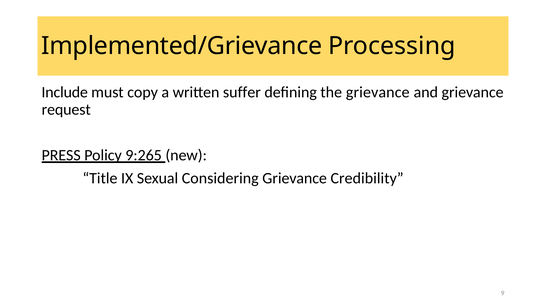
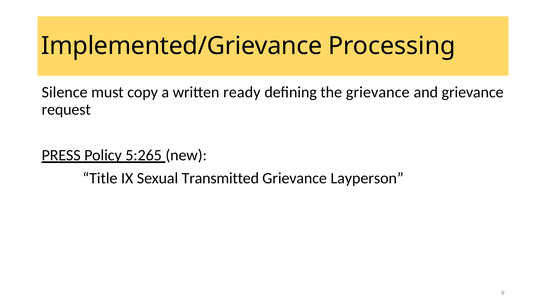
Include: Include -> Silence
suffer: suffer -> ready
9:265: 9:265 -> 5:265
Considering: Considering -> Transmitted
Credibility: Credibility -> Layperson
